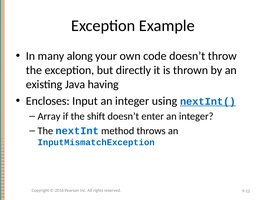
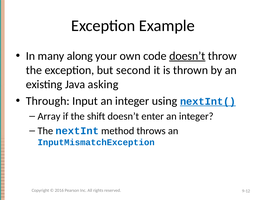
doesn’t at (187, 56) underline: none -> present
directly: directly -> second
having: having -> asking
Encloses: Encloses -> Through
